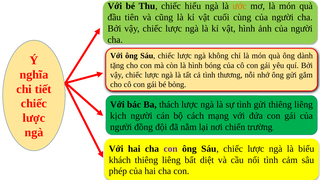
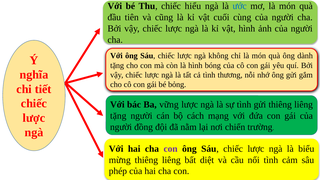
ước colour: orange -> blue
thách: thách -> vững
kịch at (118, 116): kịch -> tặng
khách: khách -> mừng
